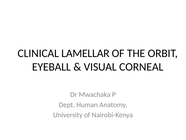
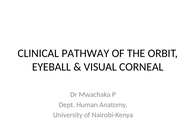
LAMELLAR: LAMELLAR -> PATHWAY
